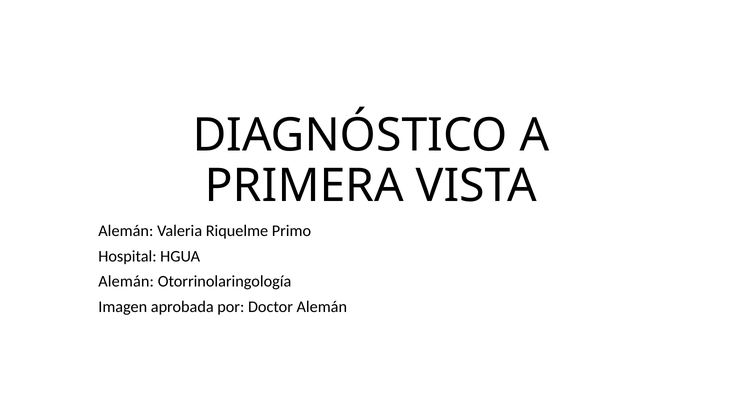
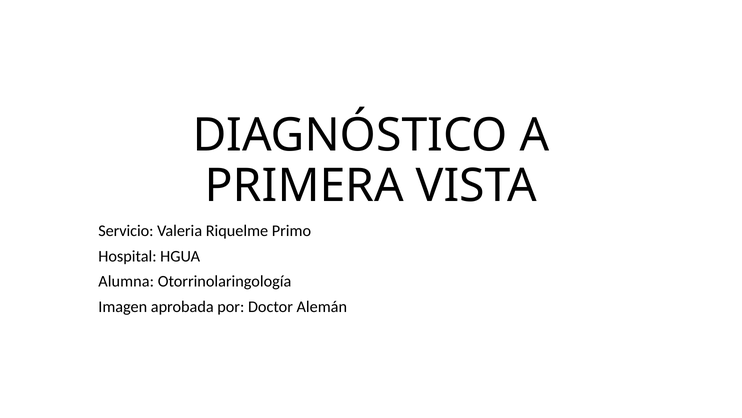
Alemán at (126, 231): Alemán -> Servicio
Alemán at (126, 281): Alemán -> Alumna
